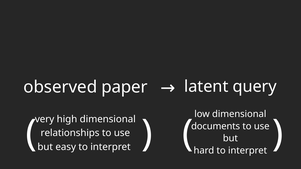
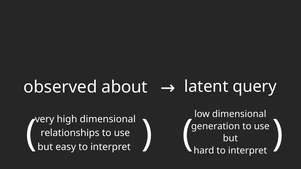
paper: paper -> about
documents: documents -> generation
